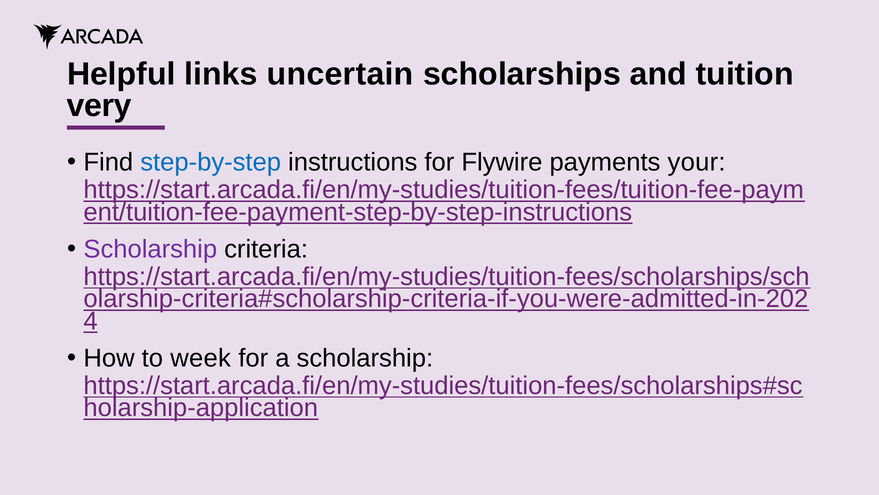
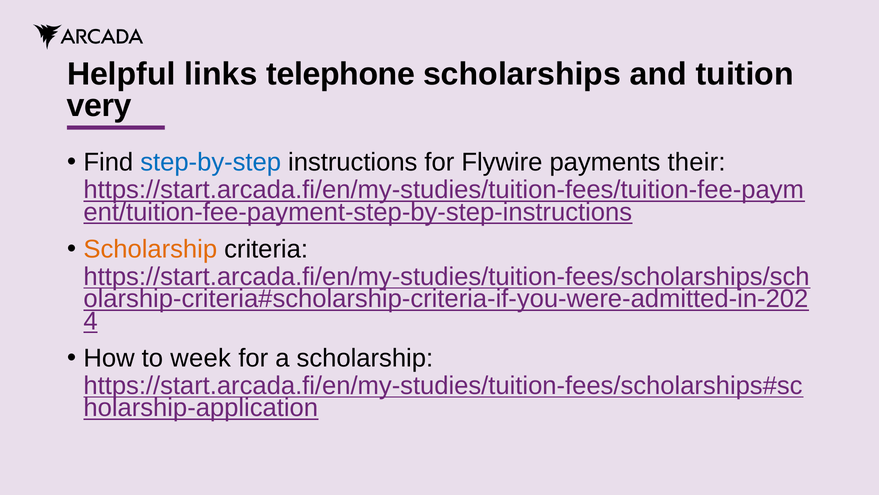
uncertain: uncertain -> telephone
your: your -> their
Scholarship at (150, 249) colour: purple -> orange
